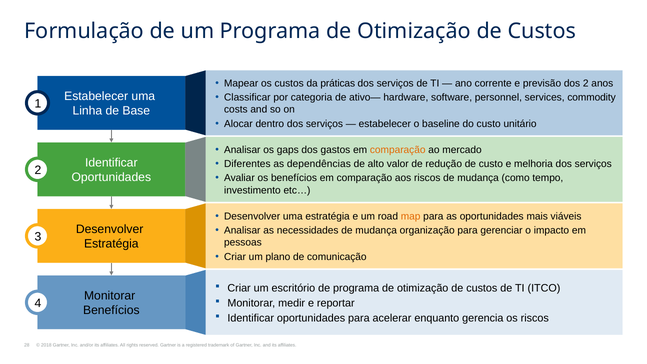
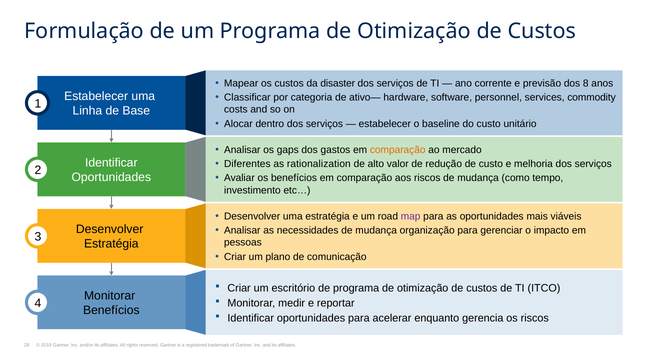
práticas: práticas -> disaster
dos 2: 2 -> 8
dependências: dependências -> rationalization
map colour: orange -> purple
